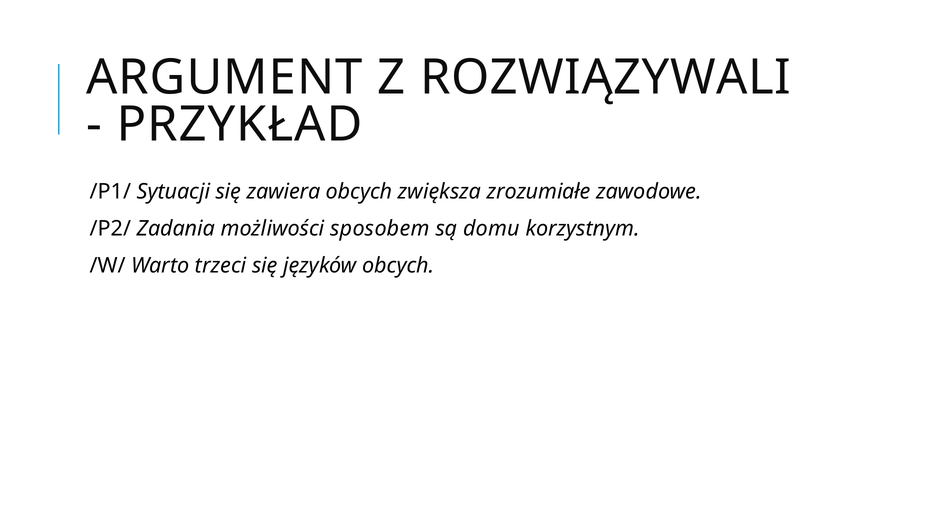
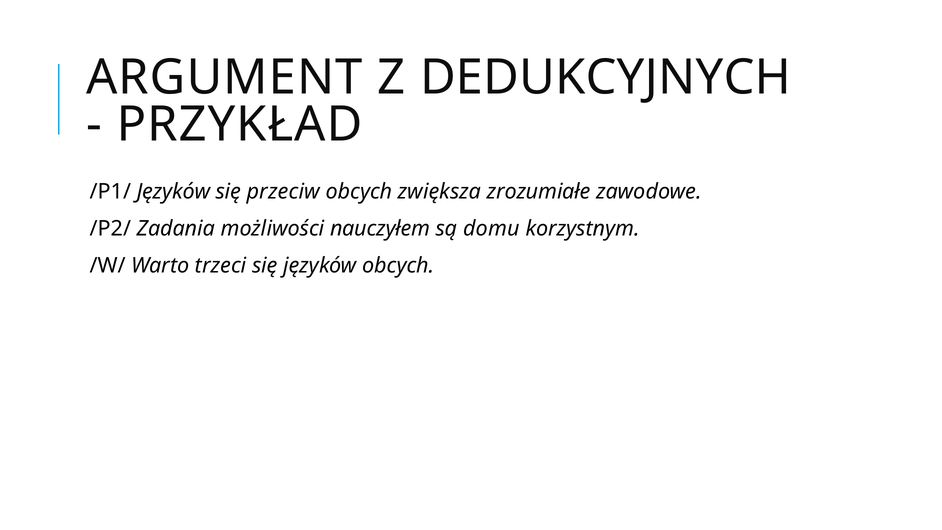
ROZWIĄZYWALI: ROZWIĄZYWALI -> DEDUKCYJNYCH
/P1/ Sytuacji: Sytuacji -> Języków
zawiera: zawiera -> przeciw
sposobem: sposobem -> nauczyłem
